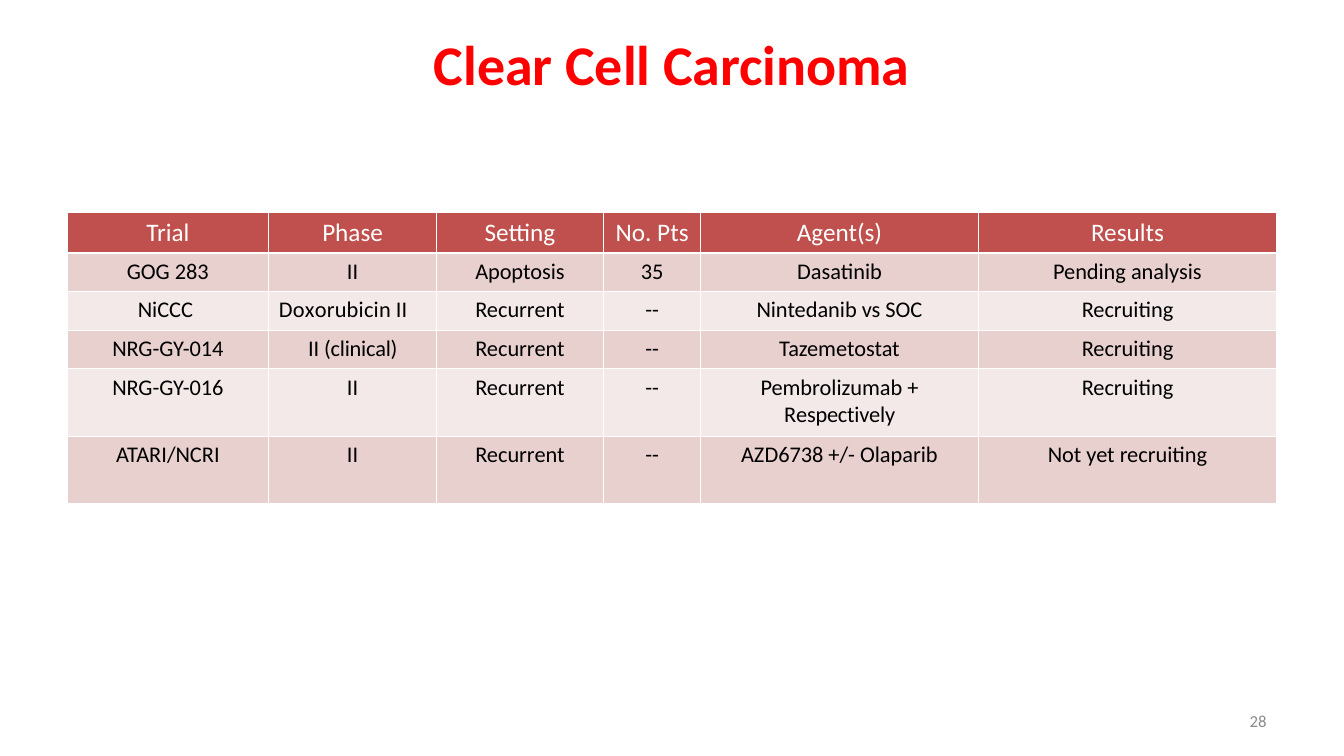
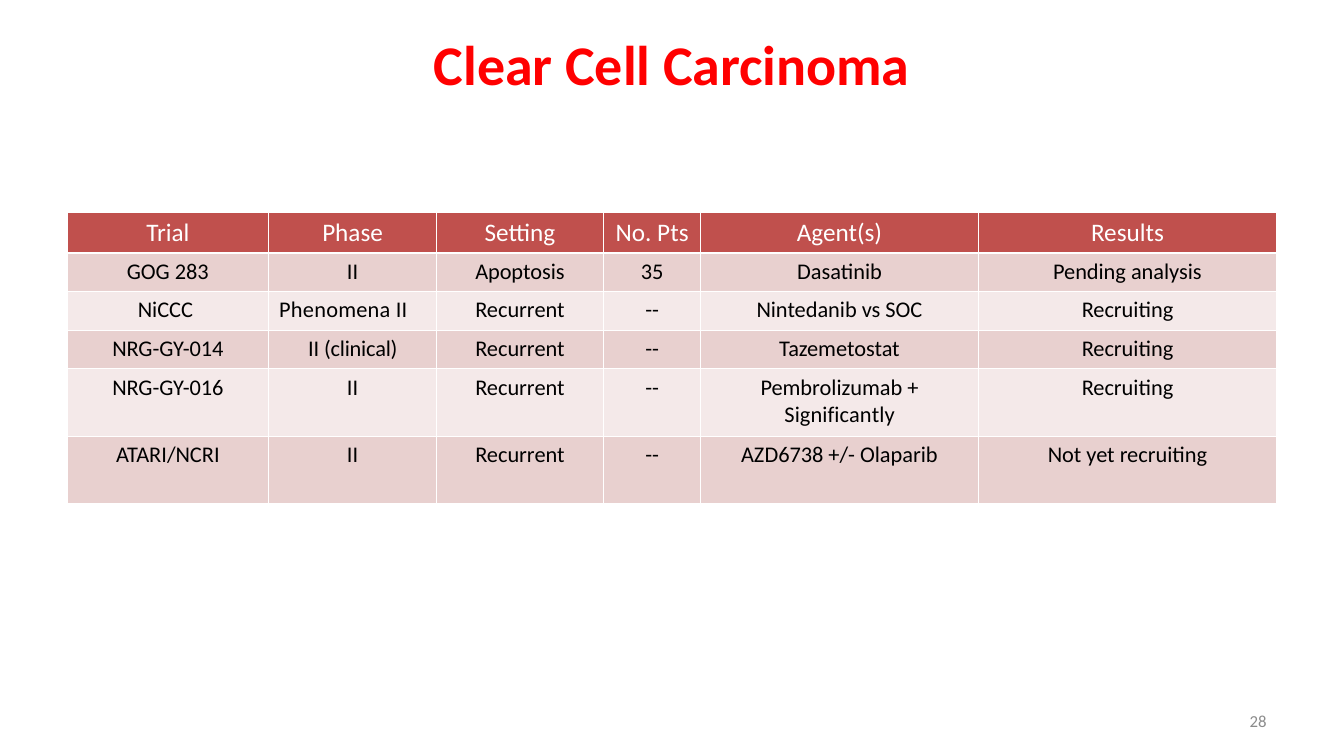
Doxorubicin: Doxorubicin -> Phenomena
Respectively: Respectively -> Significantly
